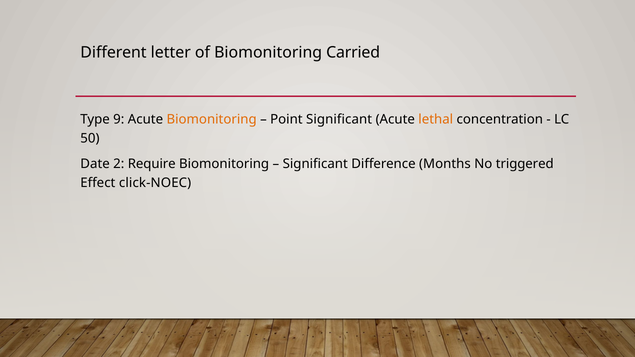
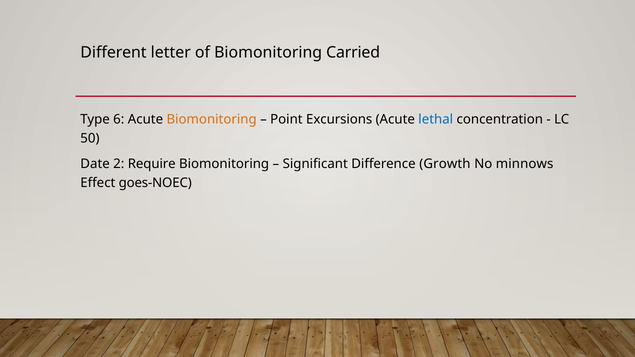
9: 9 -> 6
Point Significant: Significant -> Excursions
lethal colour: orange -> blue
Months: Months -> Growth
triggered: triggered -> minnows
click-NOEC: click-NOEC -> goes-NOEC
